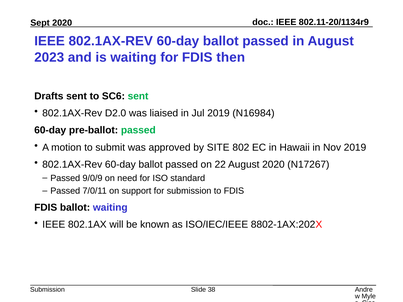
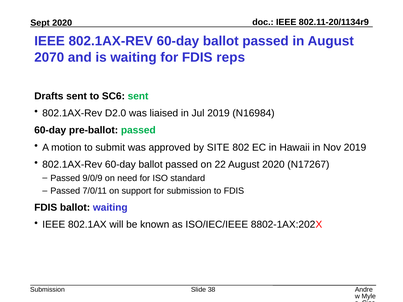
2023: 2023 -> 2070
then: then -> reps
